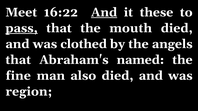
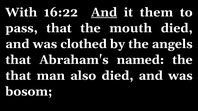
Meet: Meet -> With
these: these -> them
pass underline: present -> none
fine at (18, 76): fine -> that
region: region -> bosom
